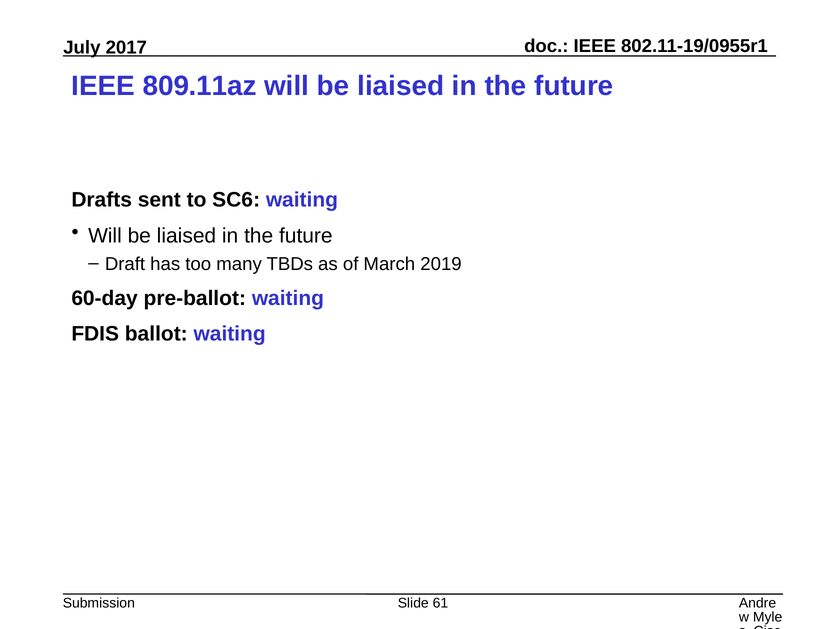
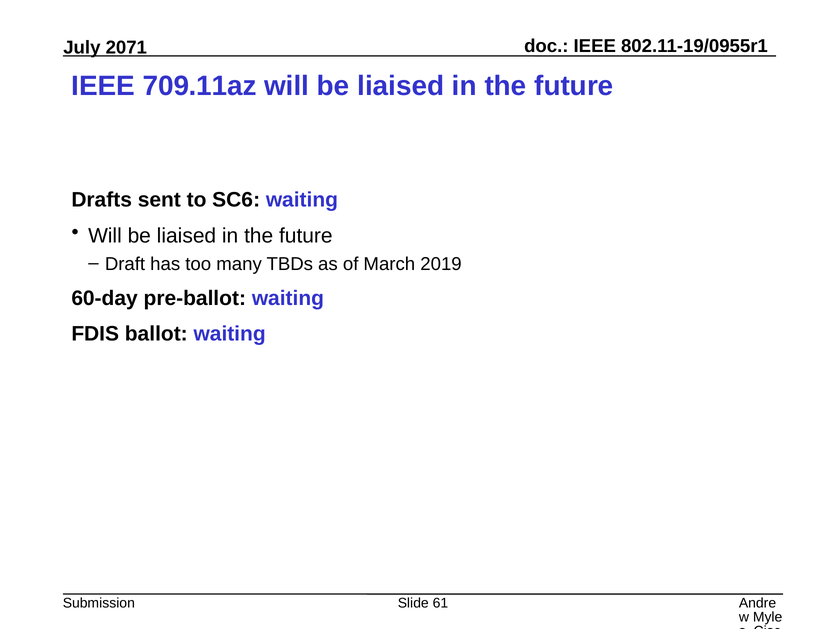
2017: 2017 -> 2071
809.11az: 809.11az -> 709.11az
